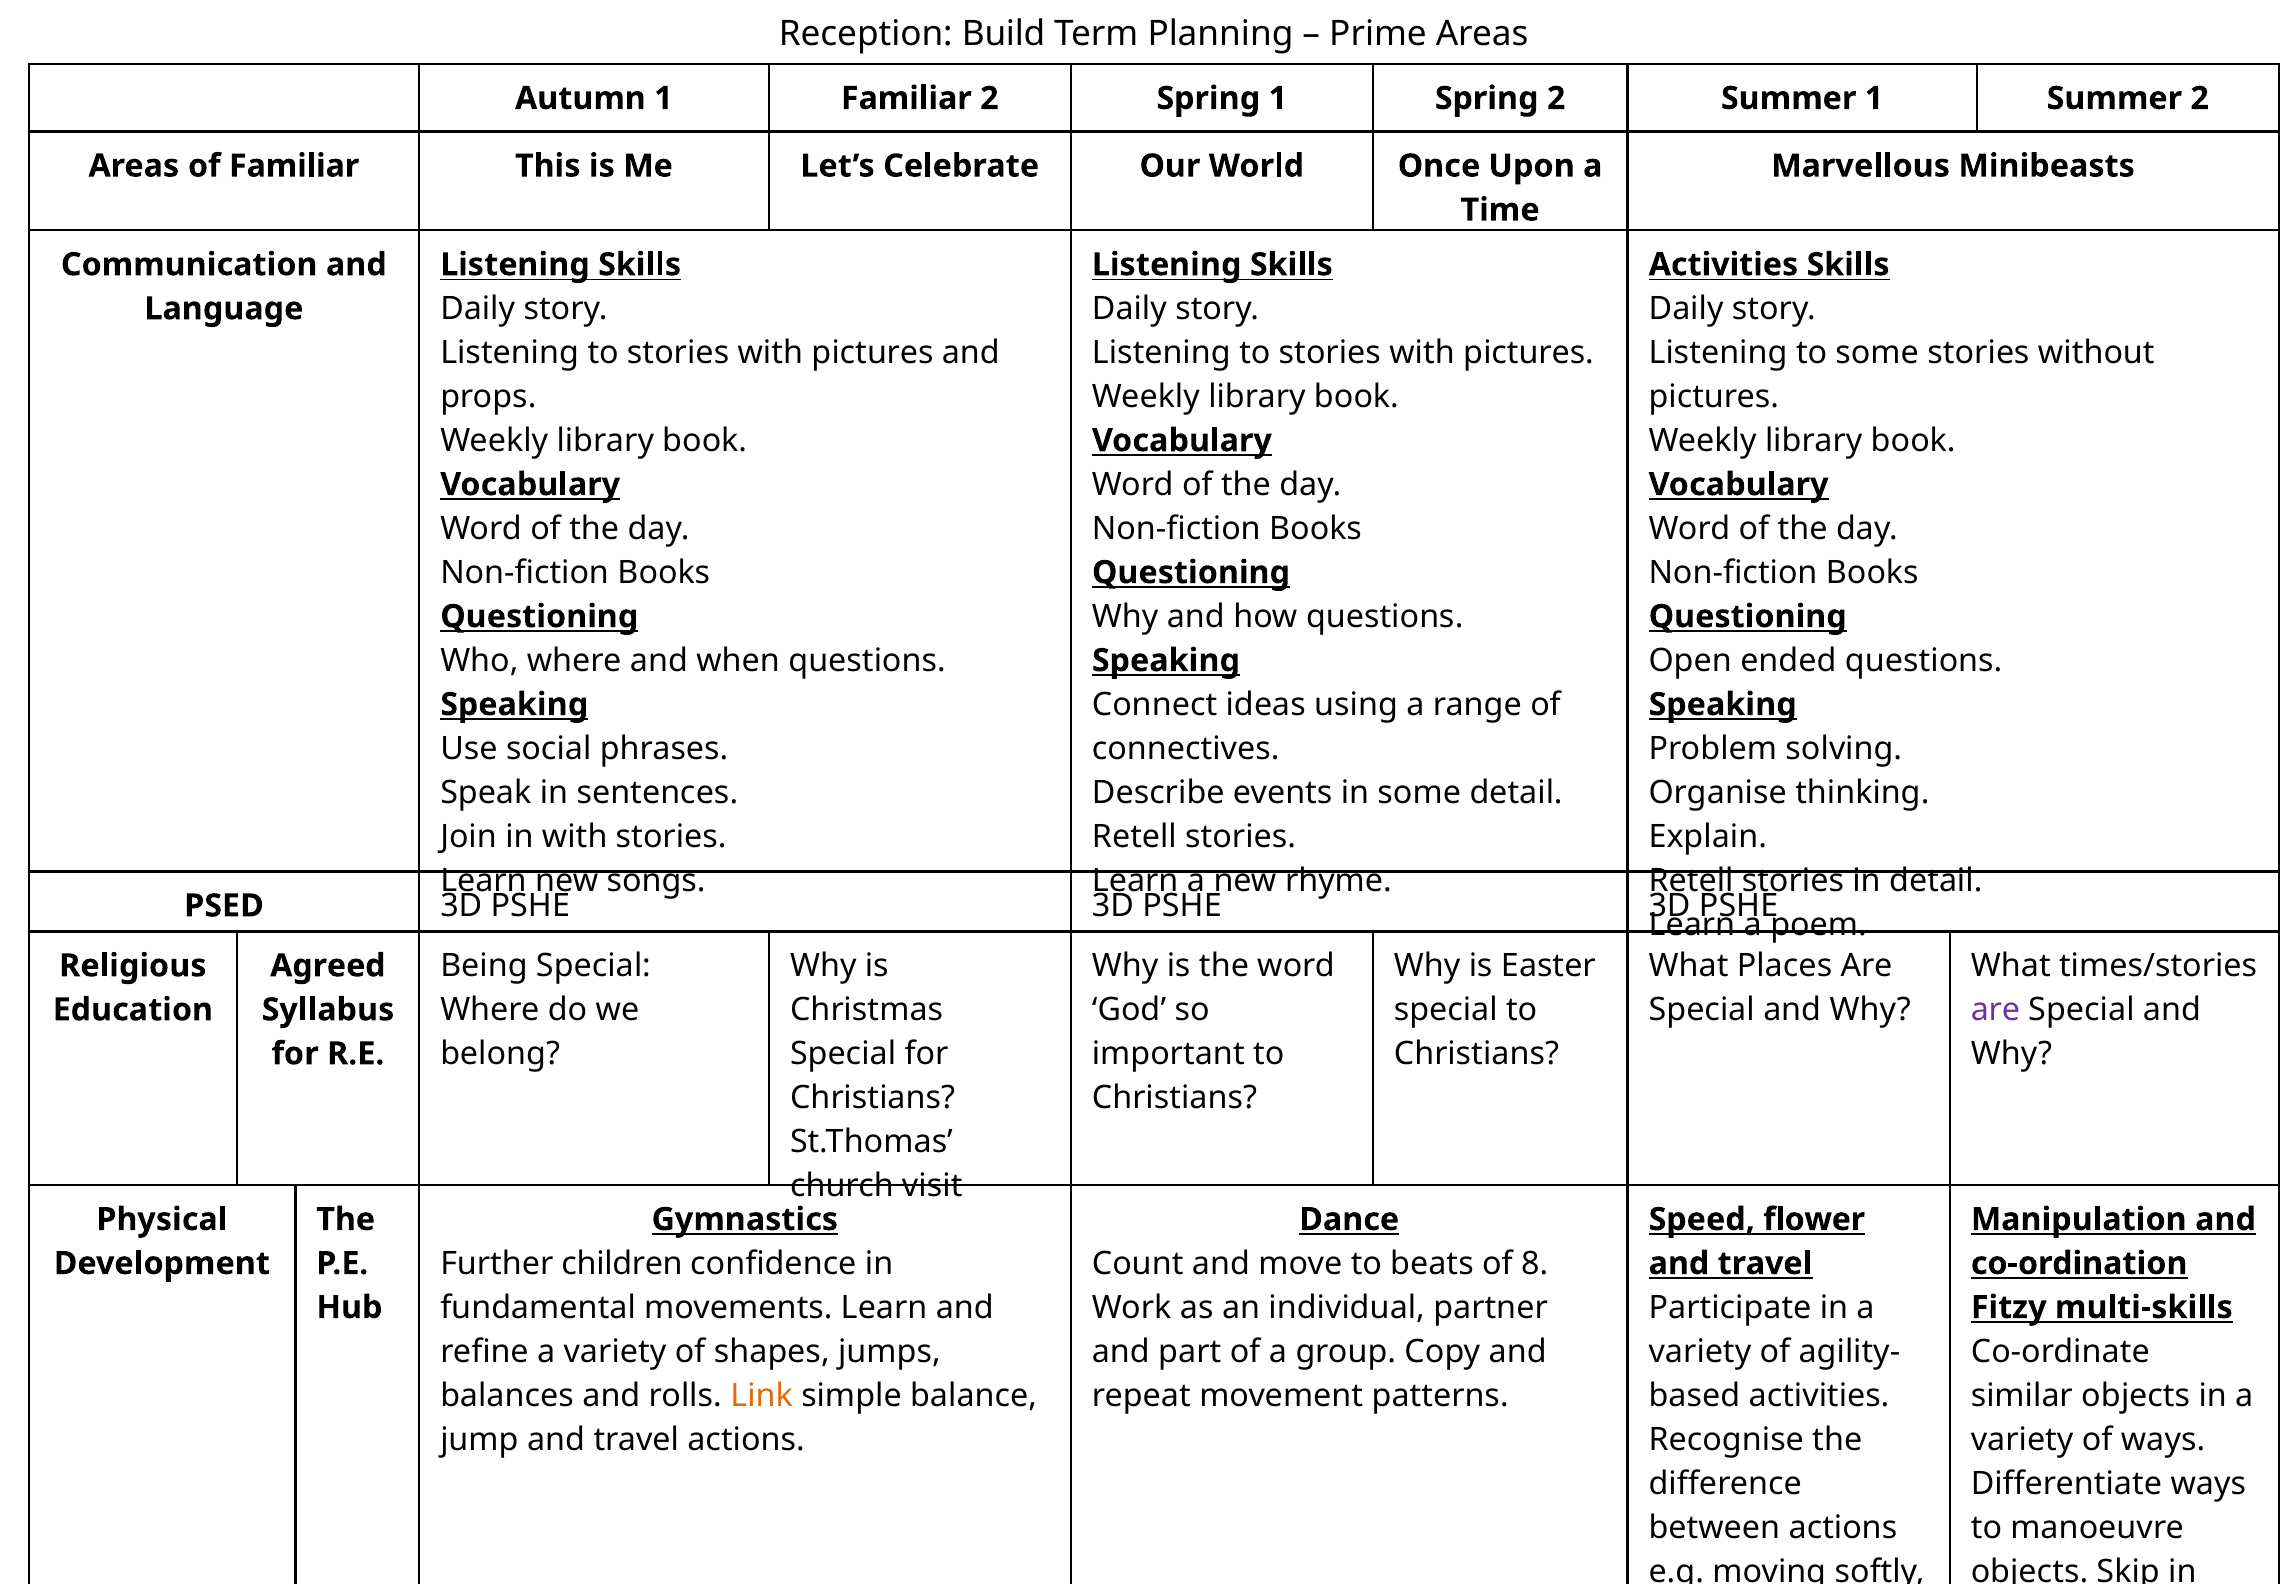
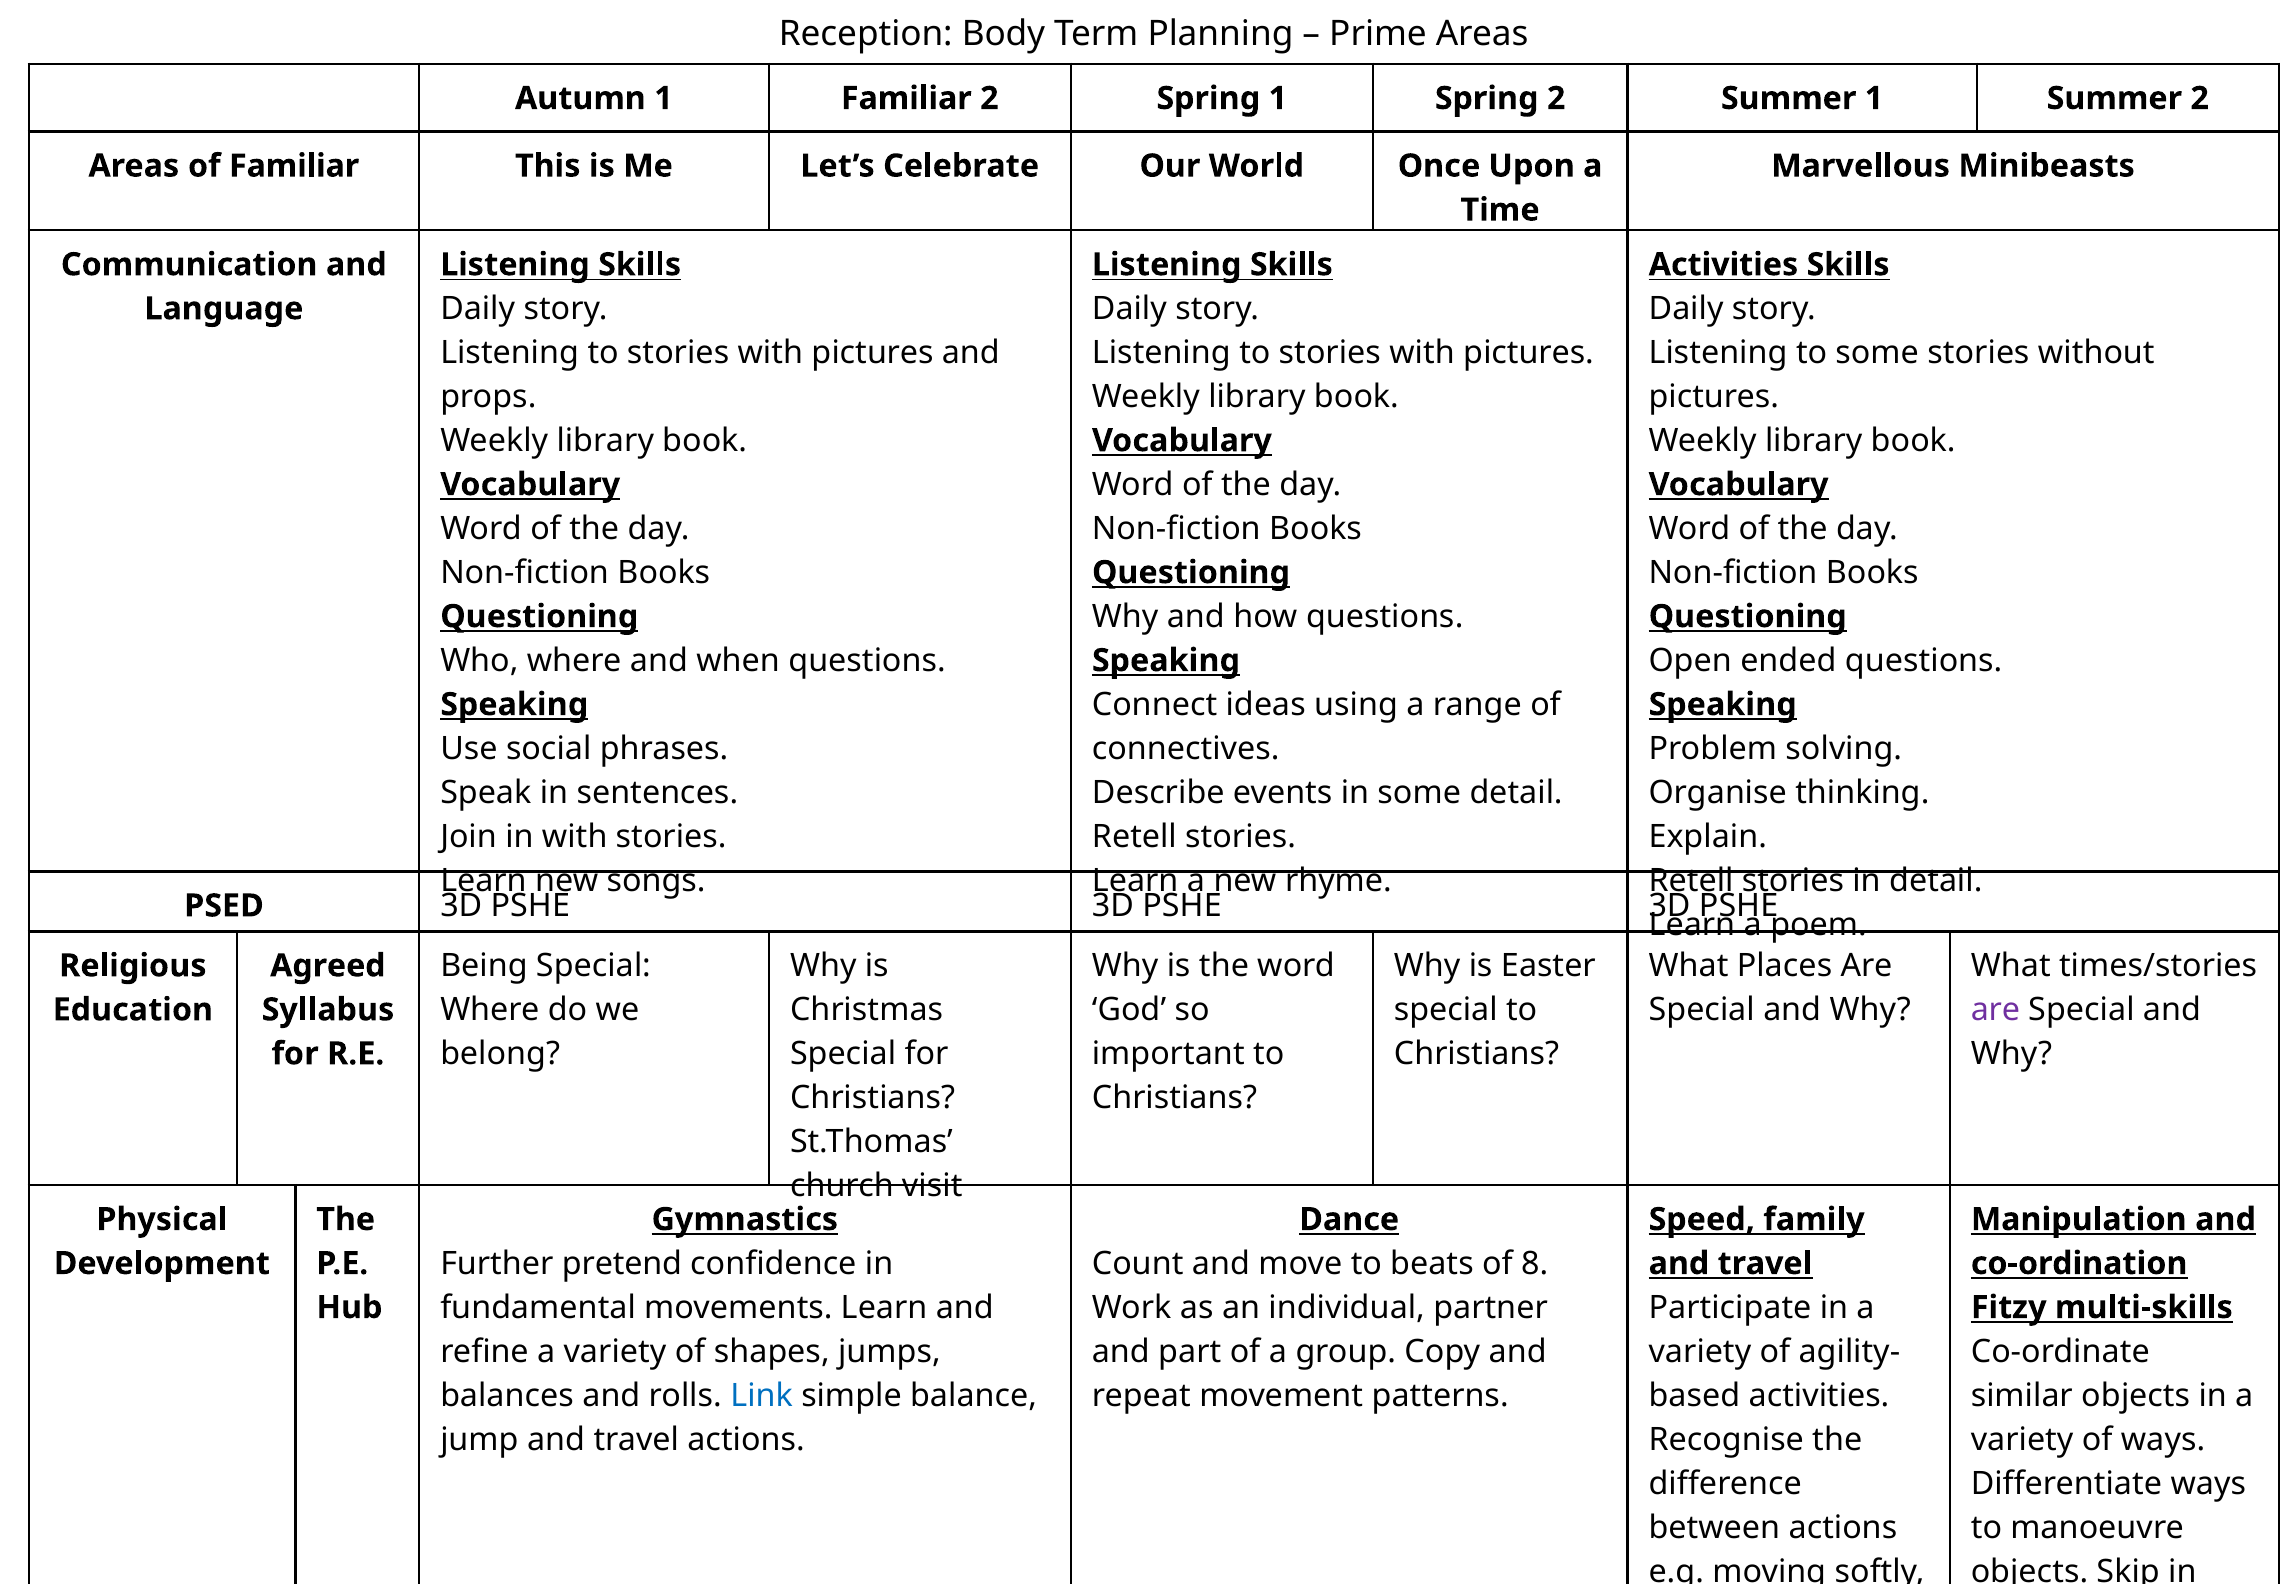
Build: Build -> Body
flower: flower -> family
children: children -> pretend
Link colour: orange -> blue
